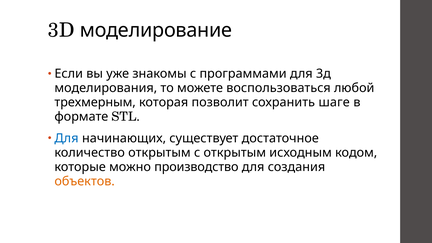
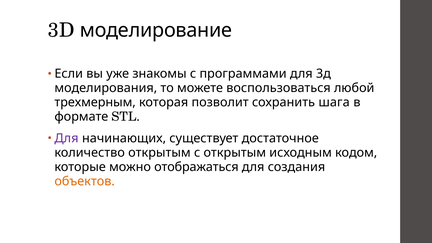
шаге: шаге -> шага
Для at (66, 138) colour: blue -> purple
производство: производство -> отображаться
